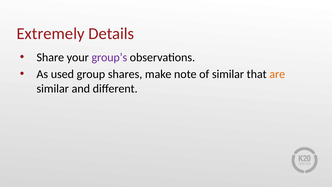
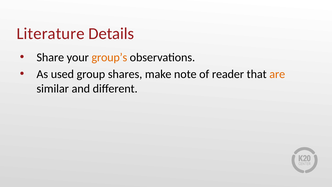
Extremely: Extremely -> Literature
group’s colour: purple -> orange
of similar: similar -> reader
